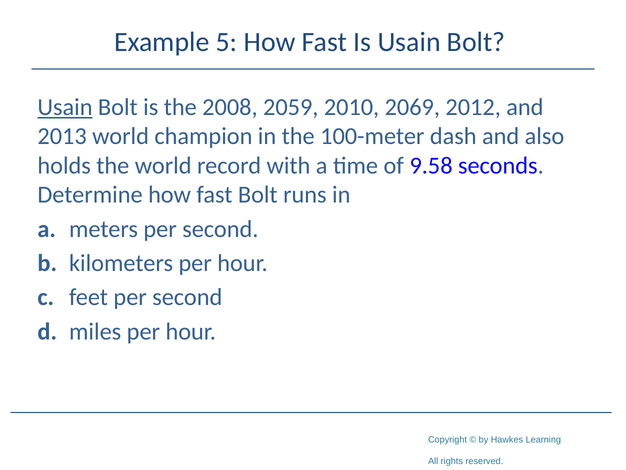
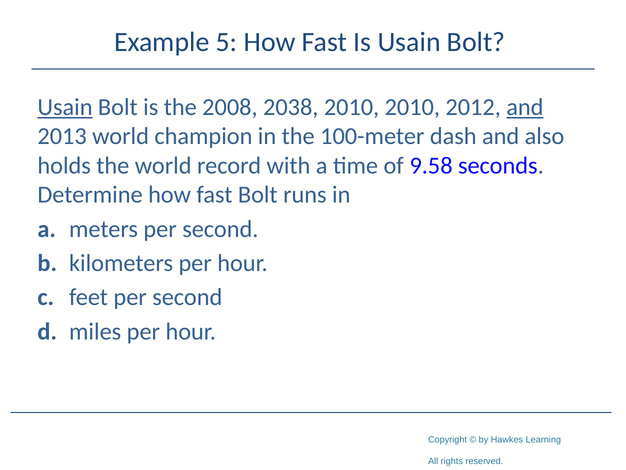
2059: 2059 -> 2038
2010 2069: 2069 -> 2010
and at (525, 107) underline: none -> present
